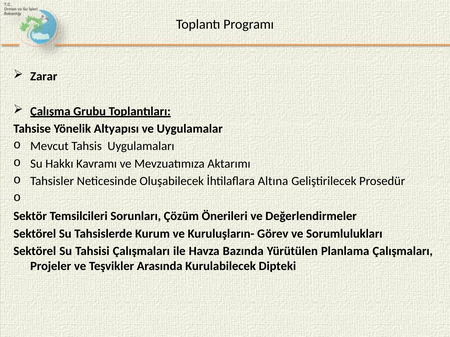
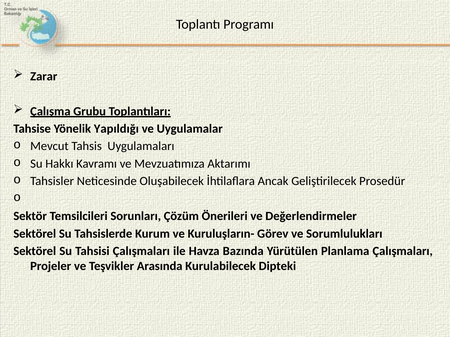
Altyapısı: Altyapısı -> Yapıldığı
Altına: Altına -> Ancak
